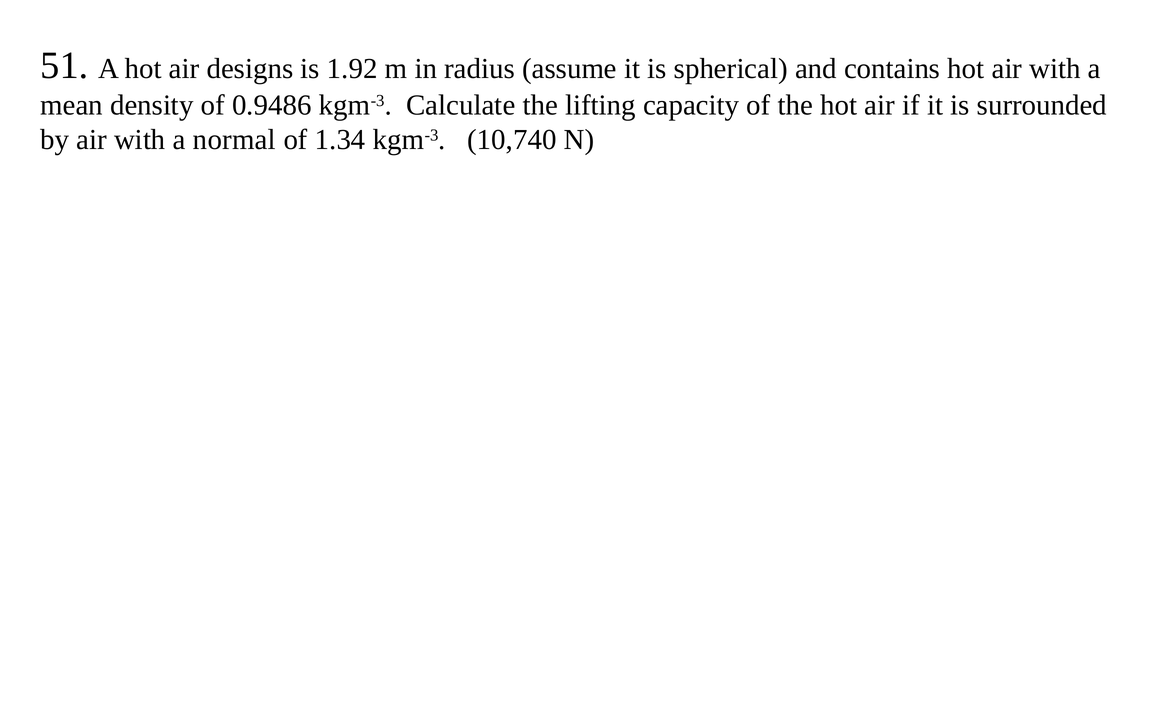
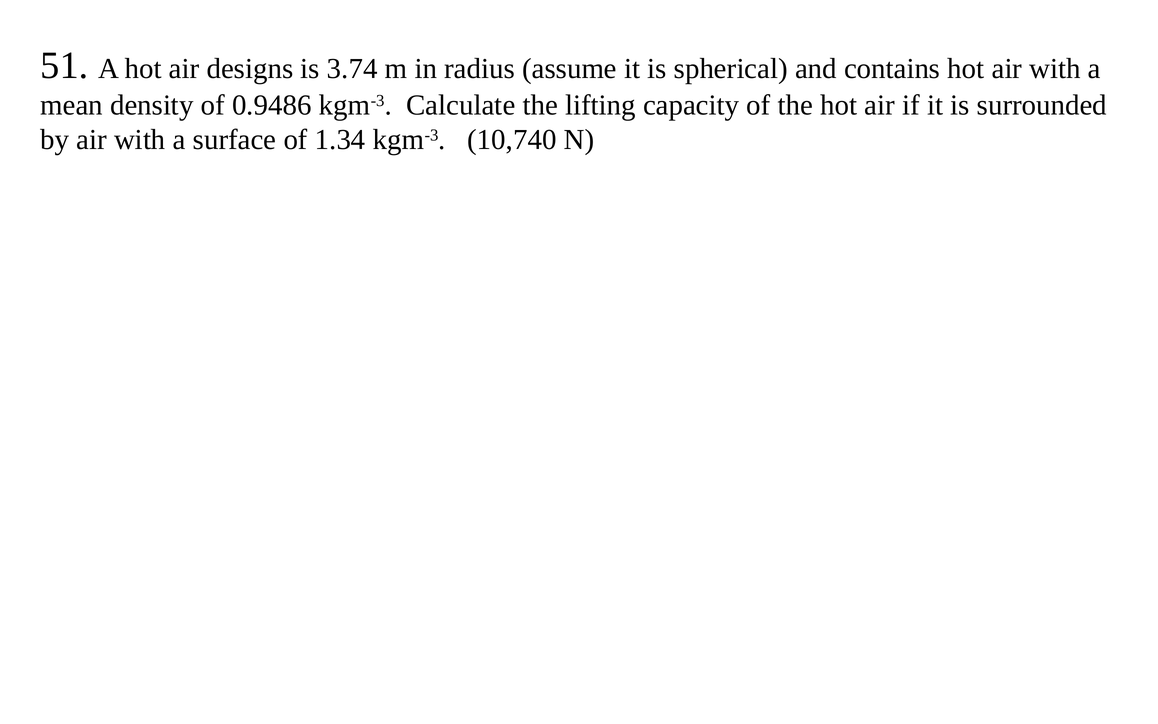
1.92: 1.92 -> 3.74
normal: normal -> surface
